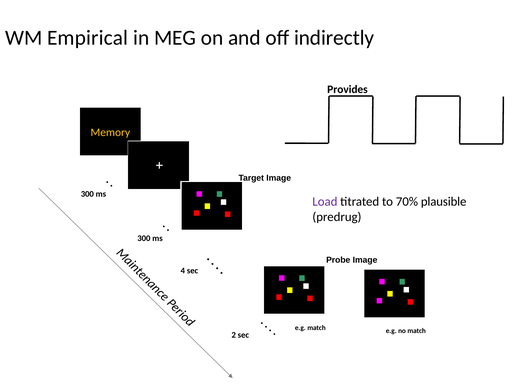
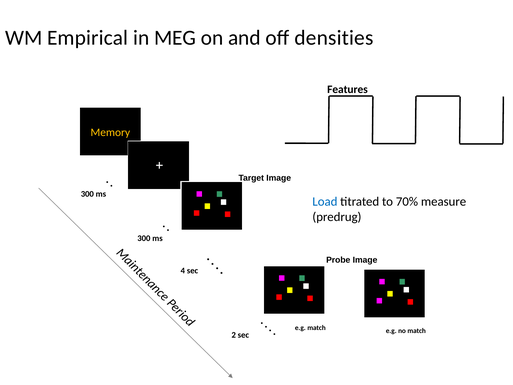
indirectly: indirectly -> densities
Provides: Provides -> Features
Load colour: purple -> blue
plausible: plausible -> measure
